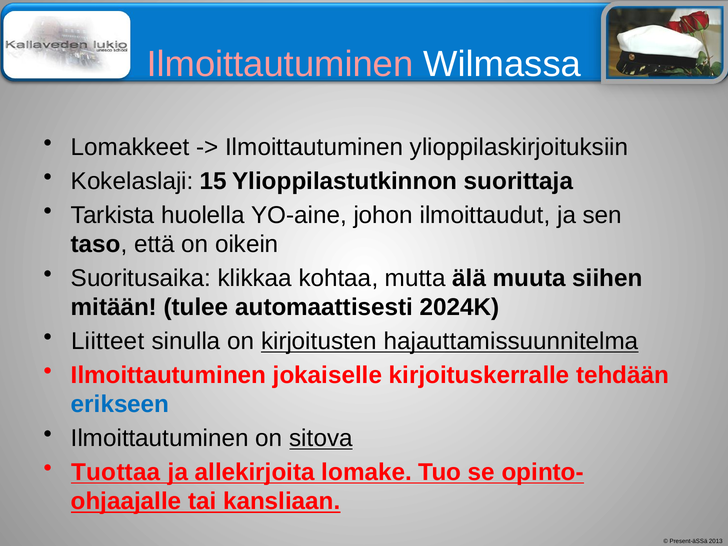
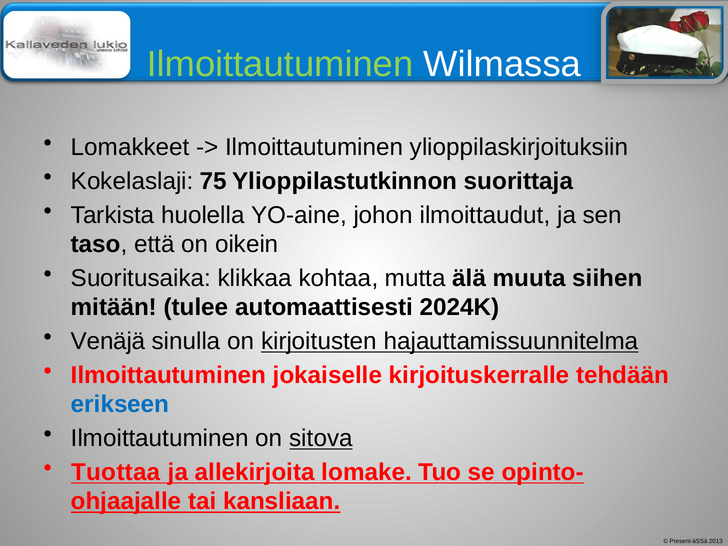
Ilmoittautuminen at (280, 64) colour: pink -> light green
15: 15 -> 75
Liitteet: Liitteet -> Venäjä
